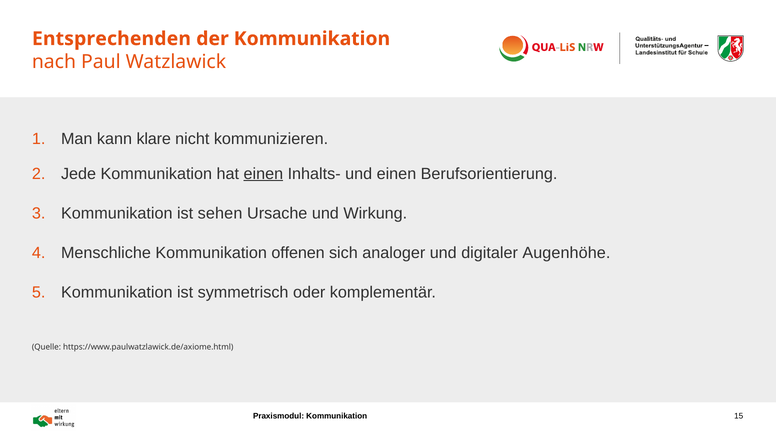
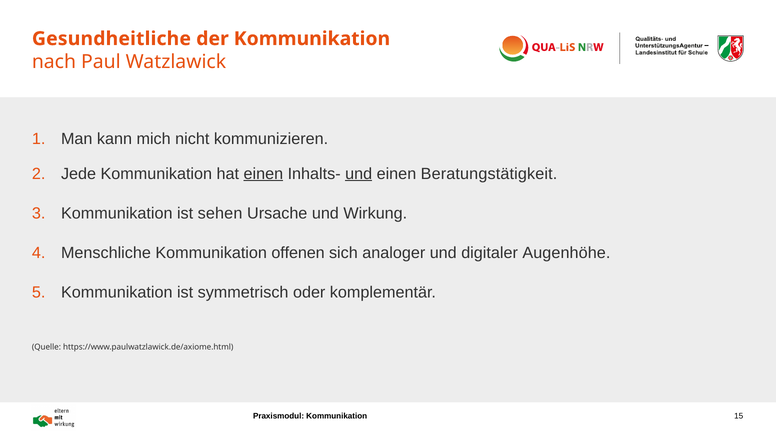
Entsprechenden: Entsprechenden -> Gesundheitliche
klare: klare -> mich
und at (359, 174) underline: none -> present
Berufsorientierung: Berufsorientierung -> Beratungstätigkeit
